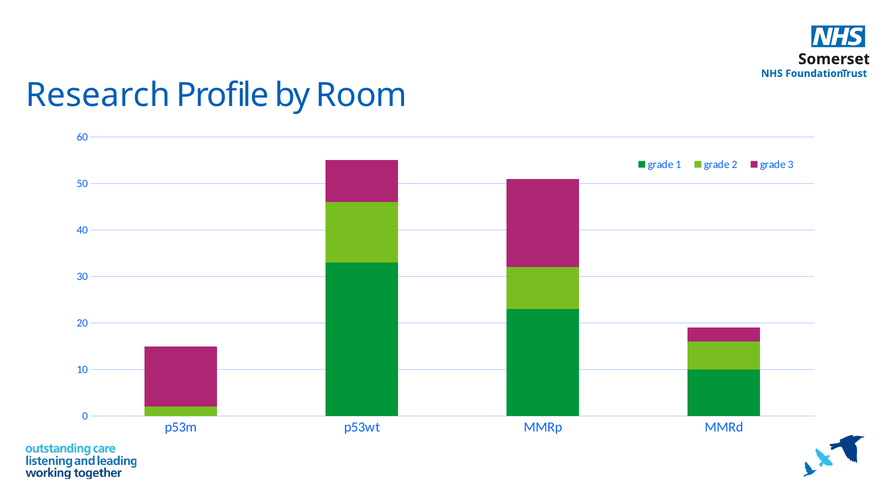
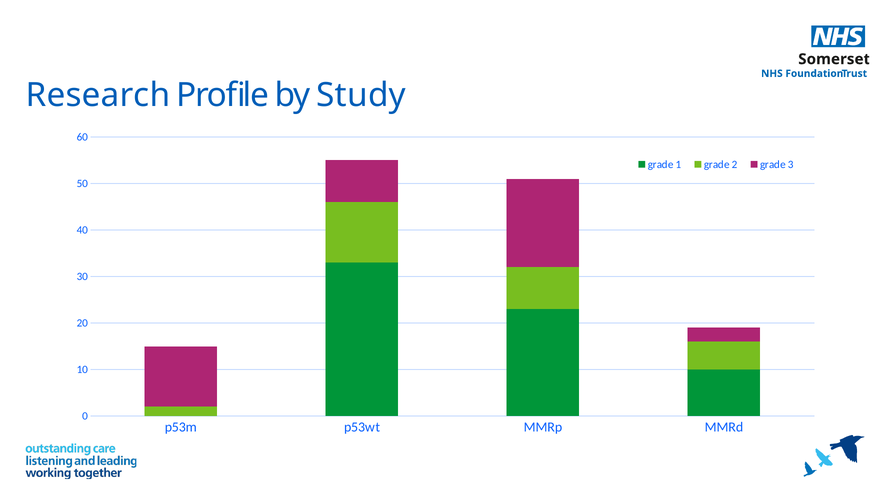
Room: Room -> Study
